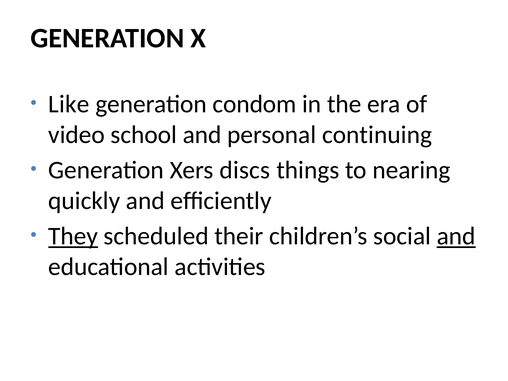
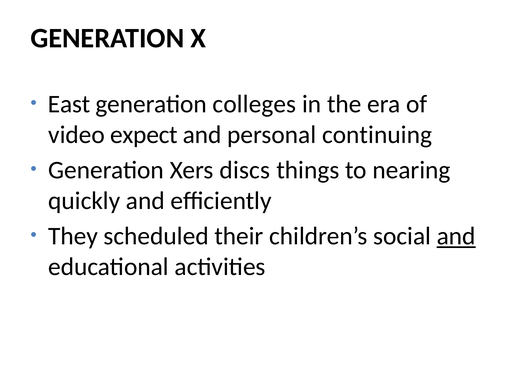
Like: Like -> East
condom: condom -> colleges
school: school -> expect
They underline: present -> none
